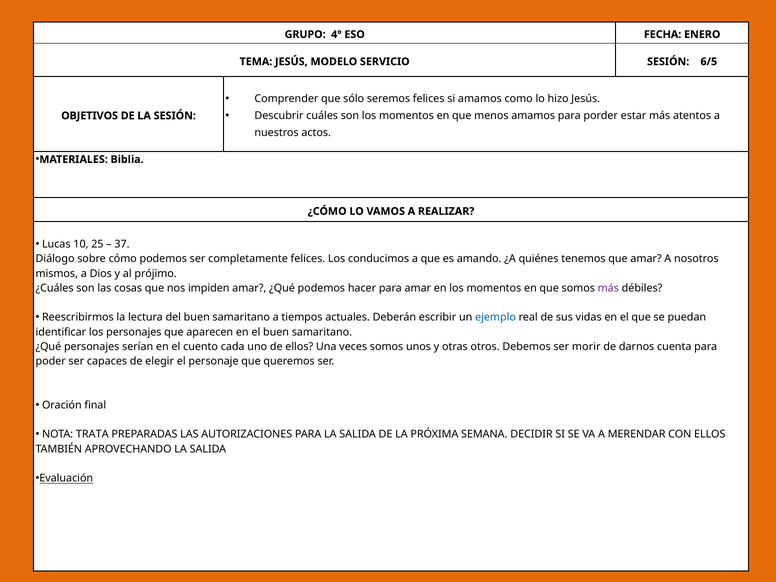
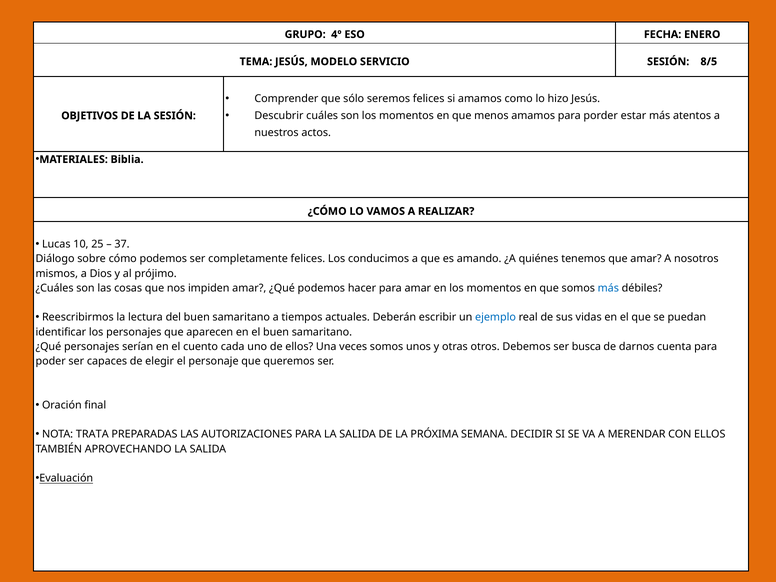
6/5: 6/5 -> 8/5
más at (608, 288) colour: purple -> blue
morir: morir -> busca
